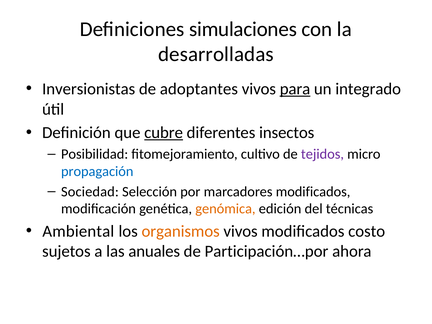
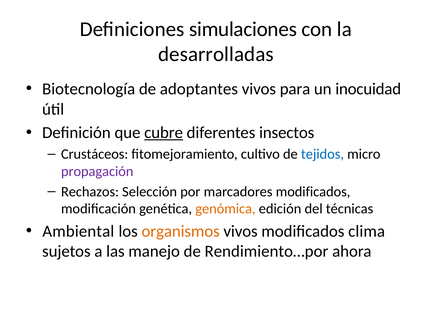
Inversionistas: Inversionistas -> Biotecnología
para underline: present -> none
integrado: integrado -> inocuidad
Posibilidad: Posibilidad -> Crustáceos
tejidos colour: purple -> blue
propagación colour: blue -> purple
Sociedad: Sociedad -> Rechazos
costo: costo -> clima
anuales: anuales -> manejo
Participación…por: Participación…por -> Rendimiento…por
